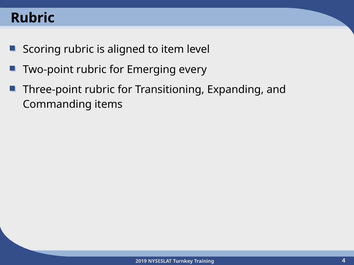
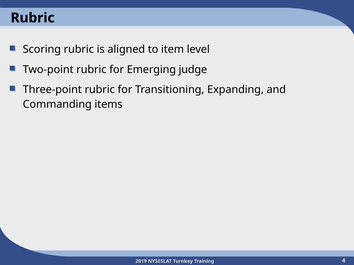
every: every -> judge
